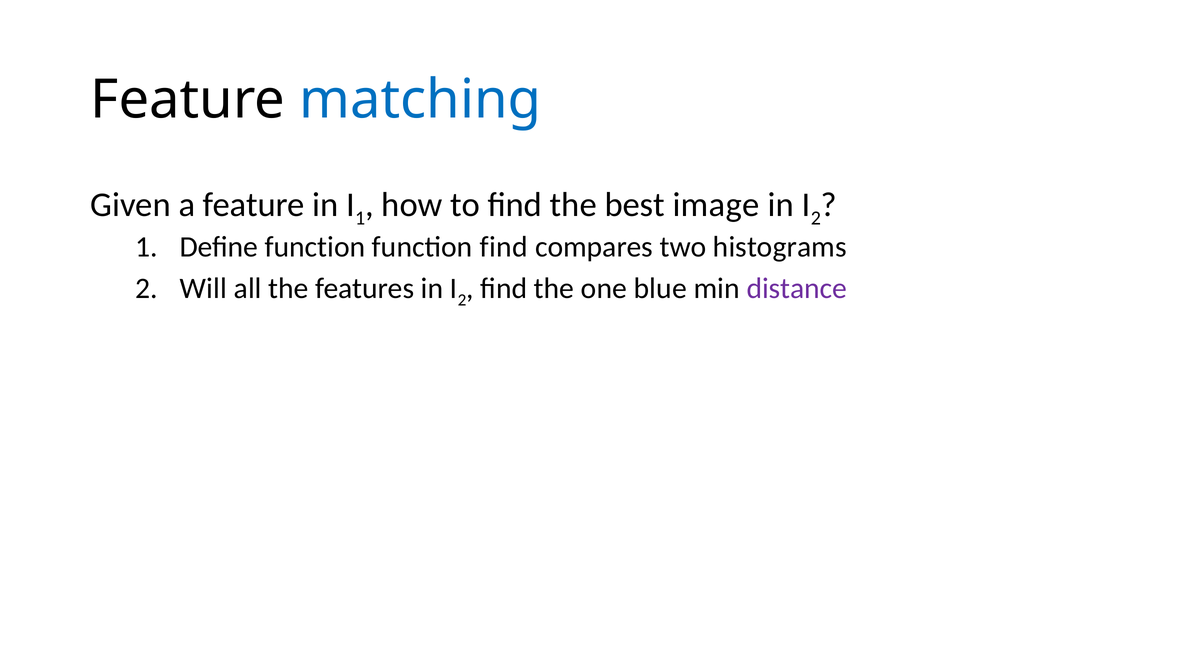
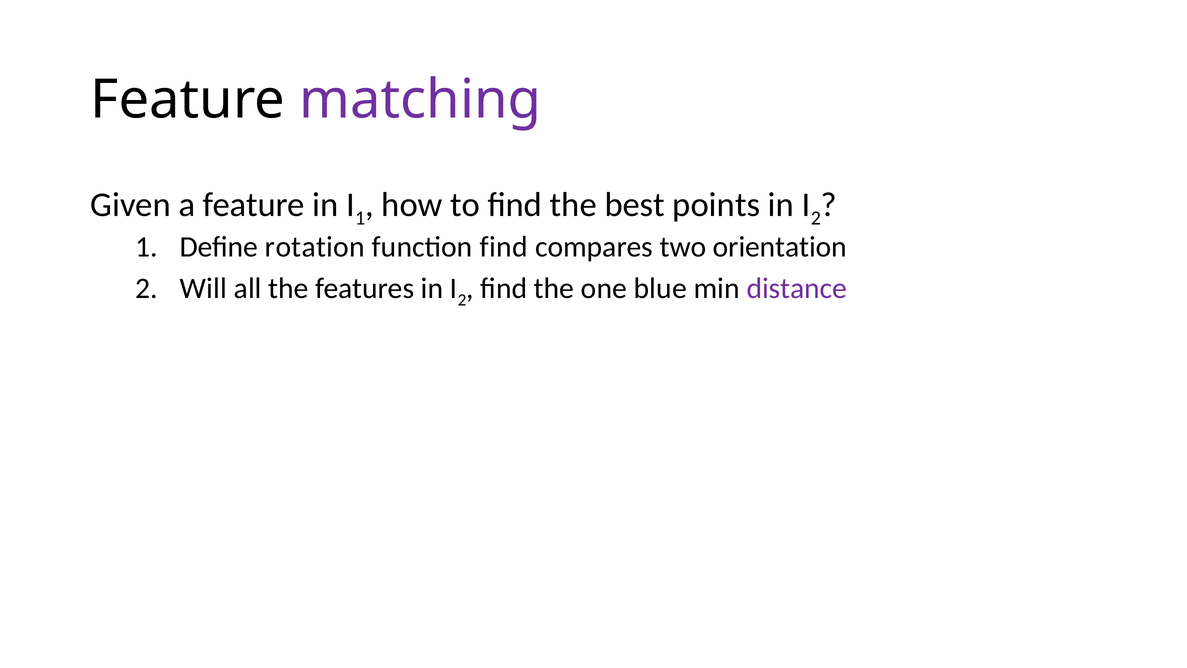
matching colour: blue -> purple
image: image -> points
Define function: function -> rotation
histograms: histograms -> orientation
